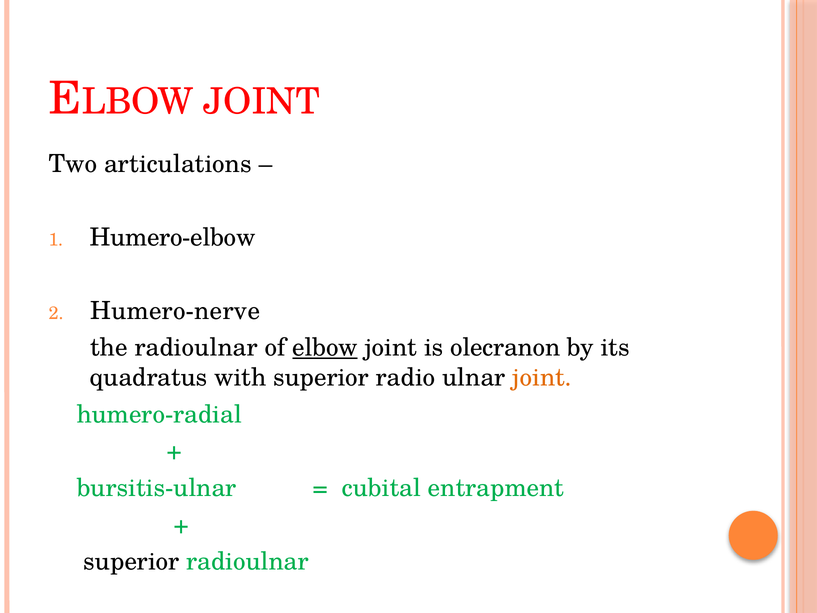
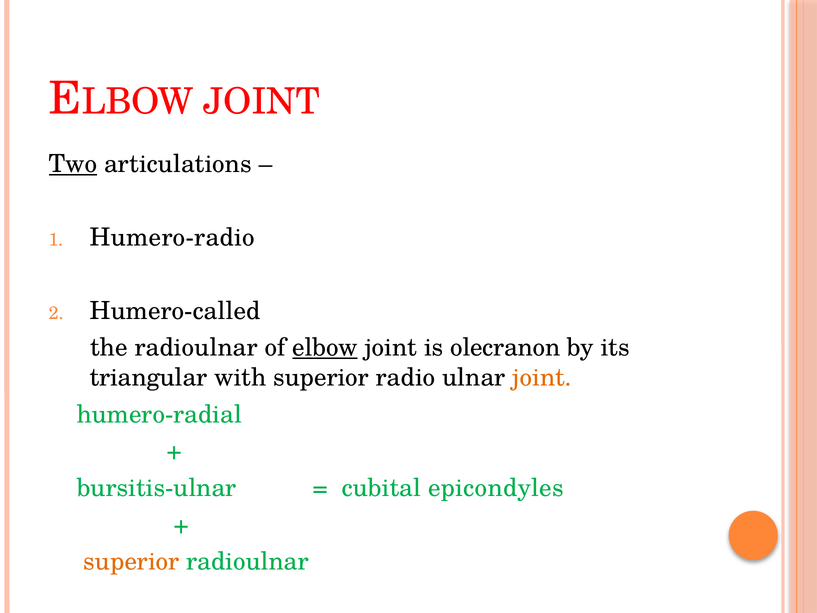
Two underline: none -> present
Humero-elbow: Humero-elbow -> Humero-radio
Humero-nerve: Humero-nerve -> Humero-called
quadratus: quadratus -> triangular
entrapment: entrapment -> epicondyles
superior at (131, 561) colour: black -> orange
